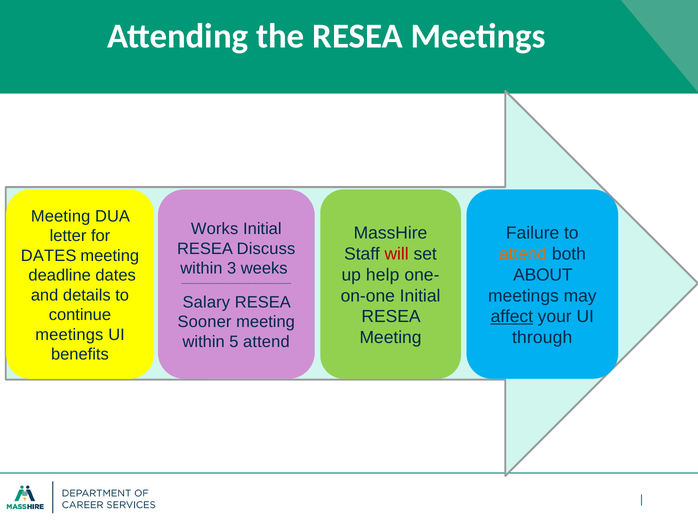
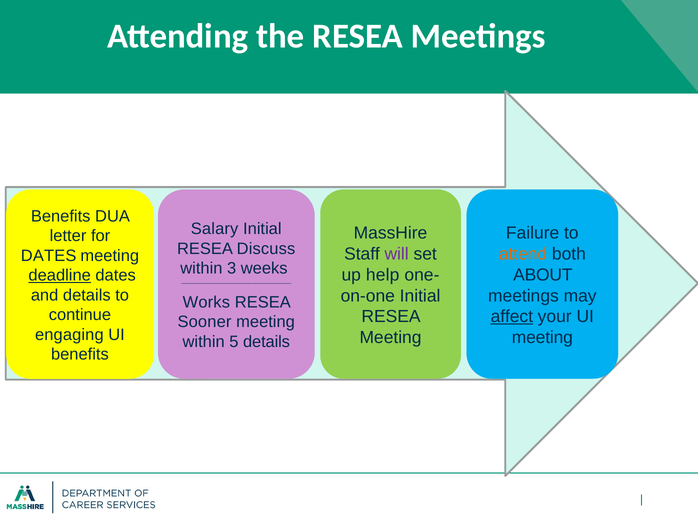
Meeting at (61, 216): Meeting -> Benefits
Works: Works -> Salary
will colour: red -> purple
deadline underline: none -> present
Salary: Salary -> Works
meetings at (69, 335): meetings -> engaging
through at (542, 338): through -> meeting
5 attend: attend -> details
